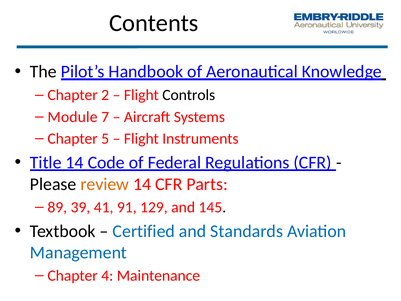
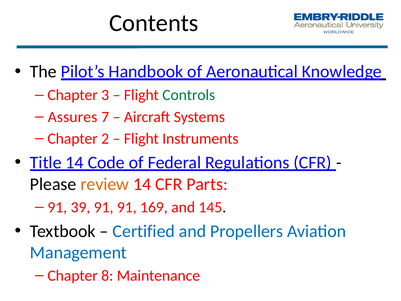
2: 2 -> 3
Controls colour: black -> green
Module: Module -> Assures
5: 5 -> 2
89 at (57, 207): 89 -> 91
39 41: 41 -> 91
129: 129 -> 169
Standards: Standards -> Propellers
4: 4 -> 8
